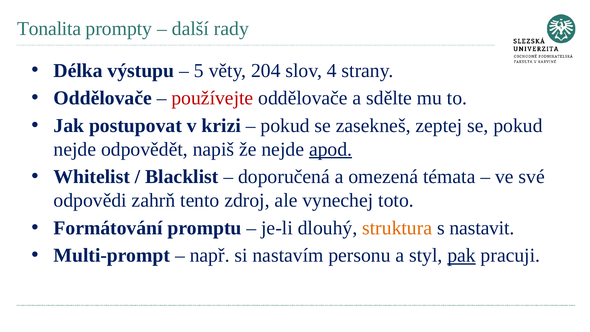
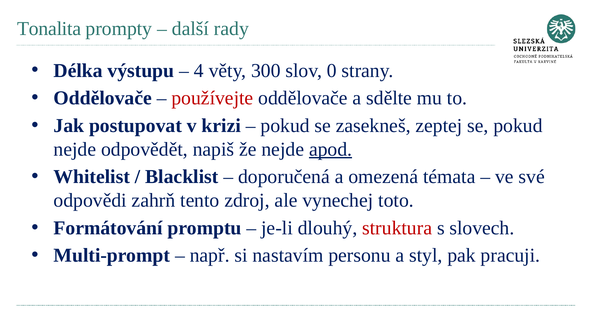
5: 5 -> 4
204: 204 -> 300
4: 4 -> 0
struktura colour: orange -> red
nastavit: nastavit -> slovech
pak underline: present -> none
